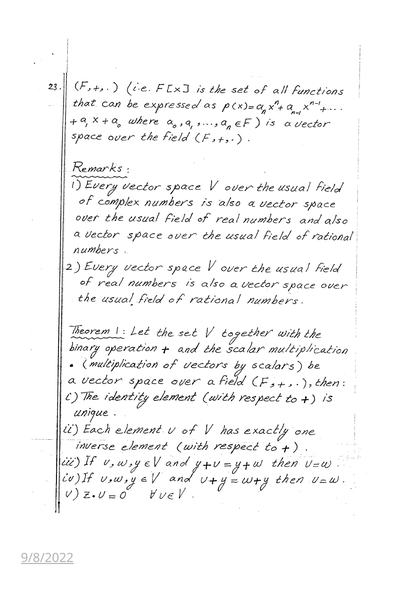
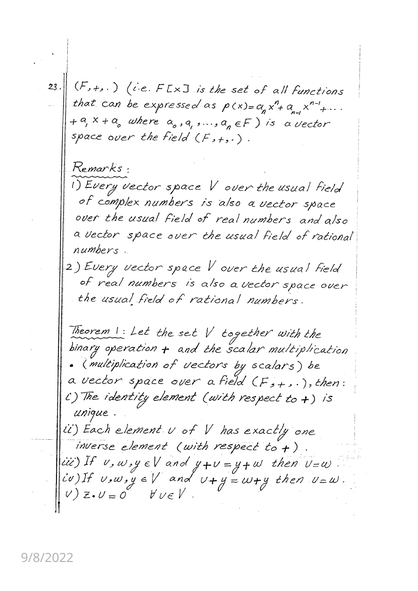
9/8/2022 underline: present -> none
